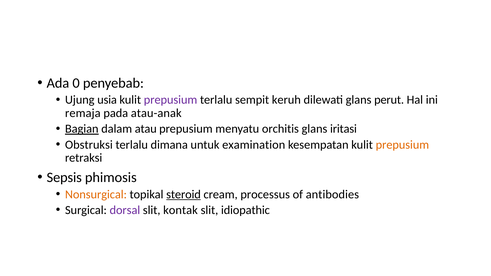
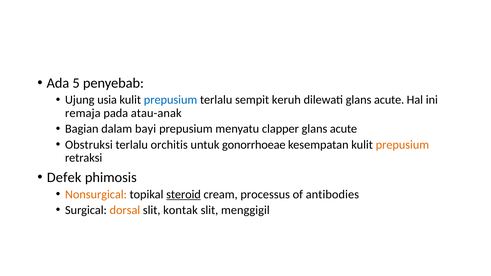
0: 0 -> 5
prepusium at (171, 100) colour: purple -> blue
dilewati glans perut: perut -> acute
Bagian underline: present -> none
atau: atau -> bayi
orchitis: orchitis -> clapper
iritasi at (343, 129): iritasi -> acute
dimana: dimana -> orchitis
examination: examination -> gonorrhoeae
Sepsis: Sepsis -> Defek
dorsal colour: purple -> orange
idiopathic: idiopathic -> menggigil
